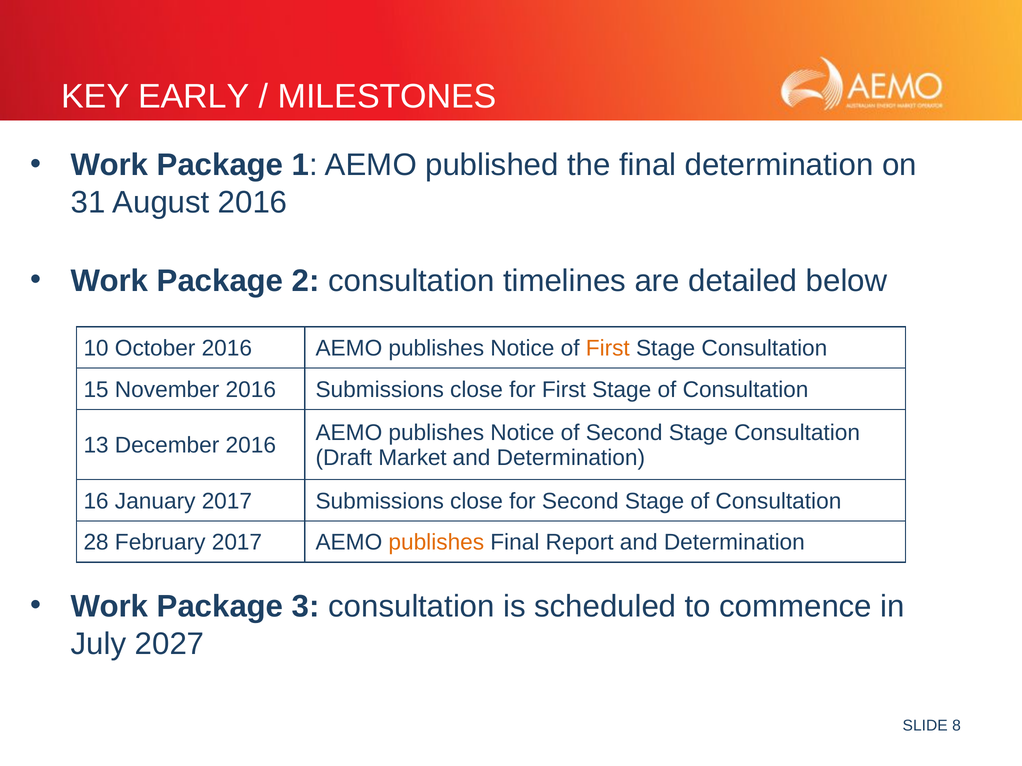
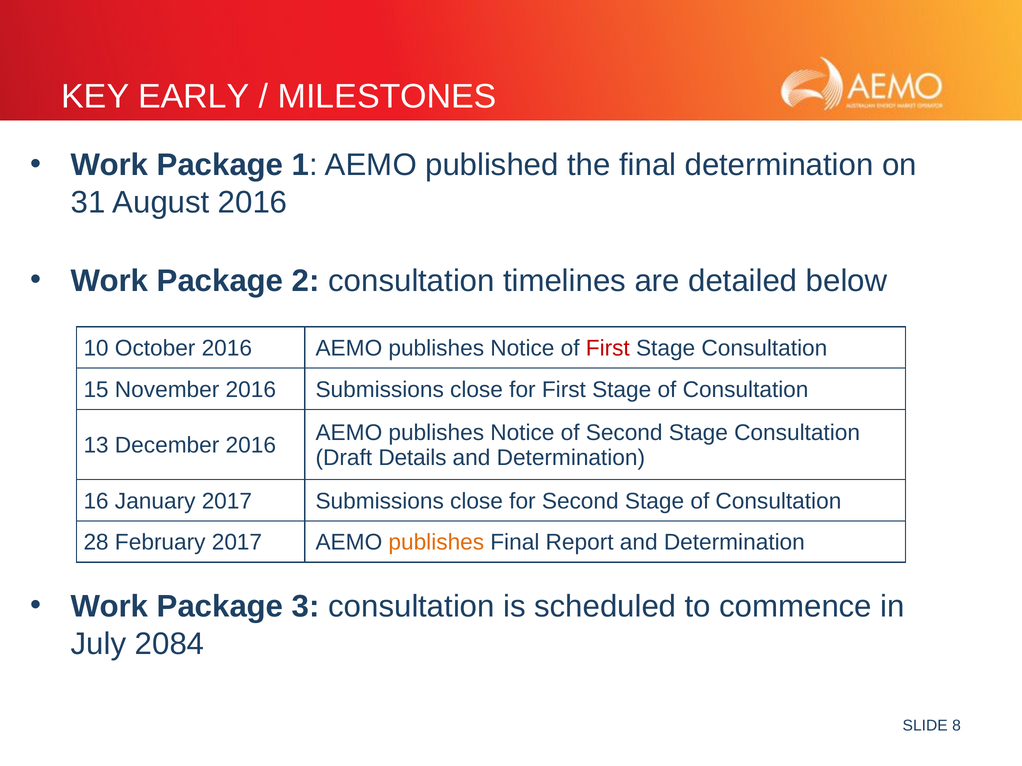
First at (608, 348) colour: orange -> red
Market: Market -> Details
2027: 2027 -> 2084
